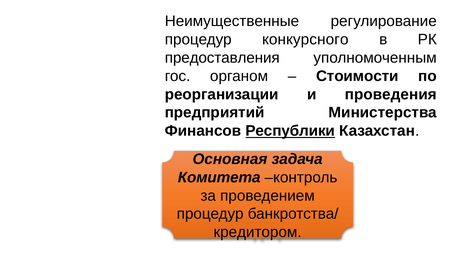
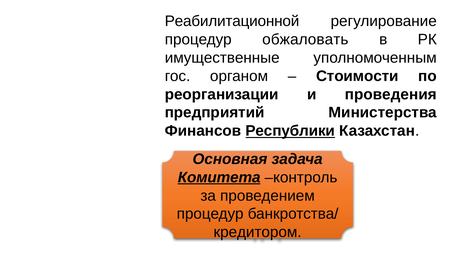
Неимущественные: Неимущественные -> Реабилитационной
конкурсного: конкурсного -> обжаловать
предоставления: предоставления -> имущественные
Комитета underline: none -> present
